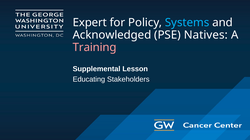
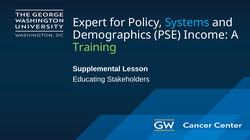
Acknowledged: Acknowledged -> Demographics
Natives: Natives -> Income
Training colour: pink -> light green
